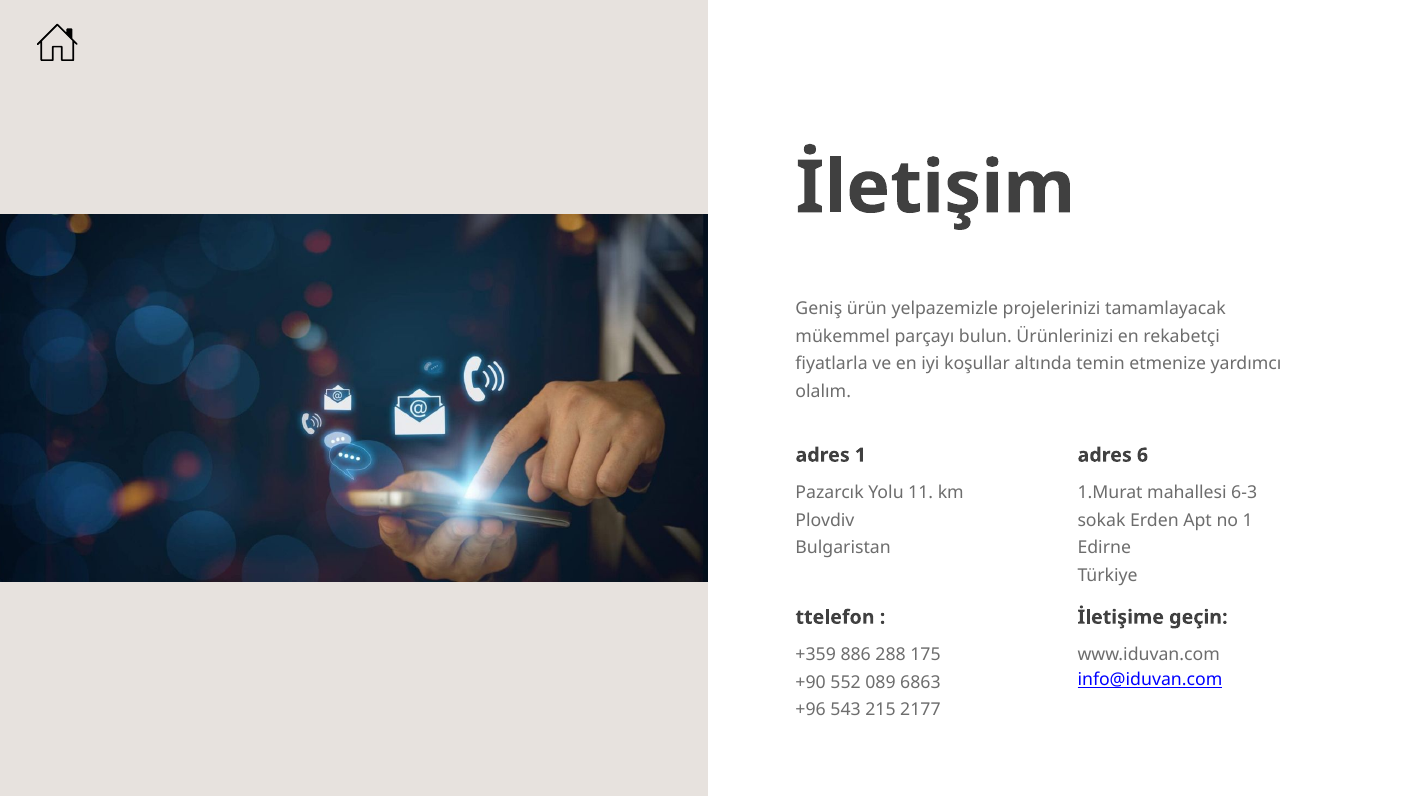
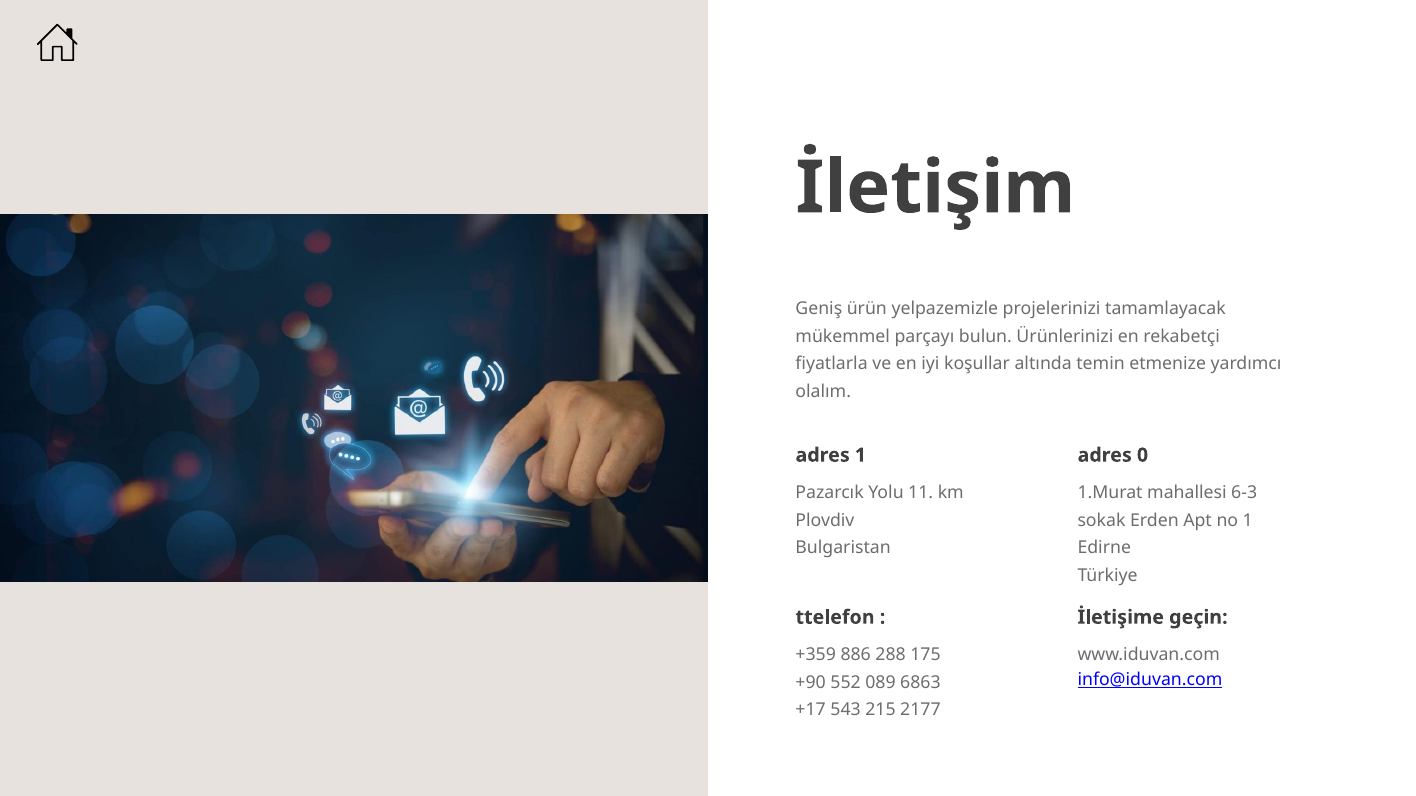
6: 6 -> 0
+96: +96 -> +17
